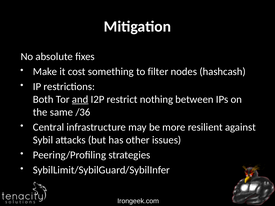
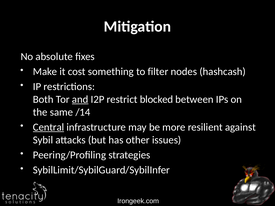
nothing: nothing -> blocked
/36: /36 -> /14
Central underline: none -> present
